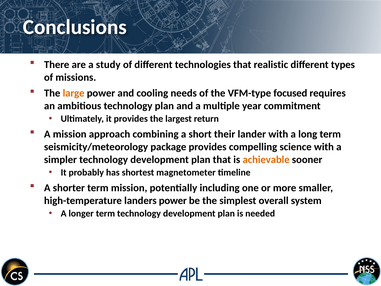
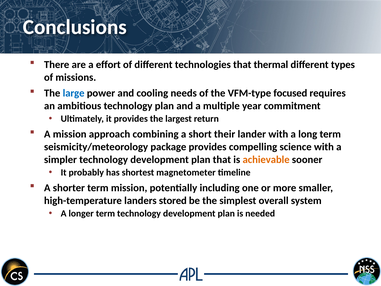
study: study -> effort
realistic: realistic -> thermal
large colour: orange -> blue
landers power: power -> stored
